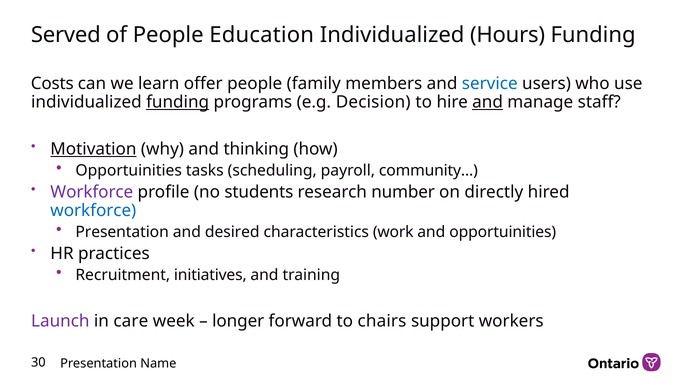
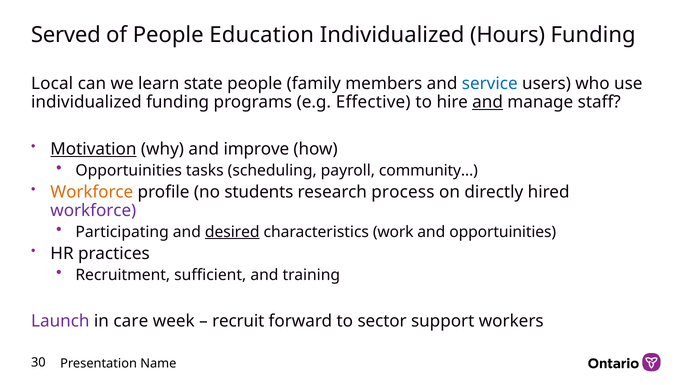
Costs: Costs -> Local
offer: offer -> state
funding at (178, 102) underline: present -> none
Decision: Decision -> Effective
thinking: thinking -> improve
Workforce at (92, 192) colour: purple -> orange
number: number -> process
workforce at (93, 210) colour: blue -> purple
Presentation at (122, 232): Presentation -> Participating
desired underline: none -> present
initiatives: initiatives -> sufficient
longer: longer -> recruit
chairs: chairs -> sector
